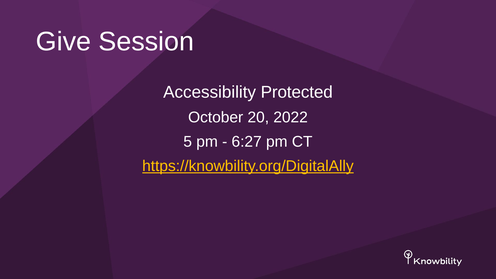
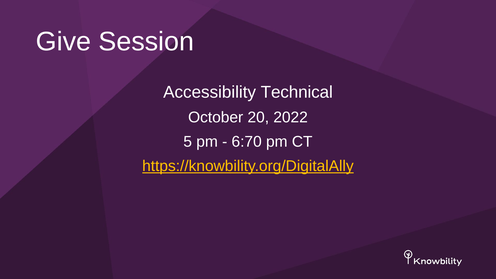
Protected: Protected -> Technical
6:27: 6:27 -> 6:70
